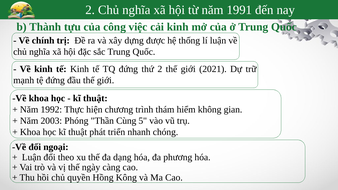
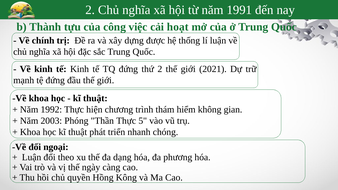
cải kinh: kinh -> hoạt
Thần Cùng: Cùng -> Thực
